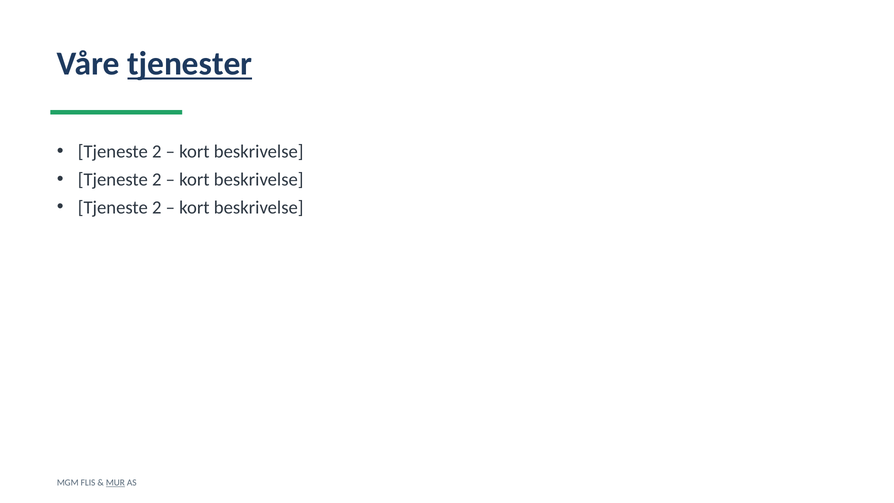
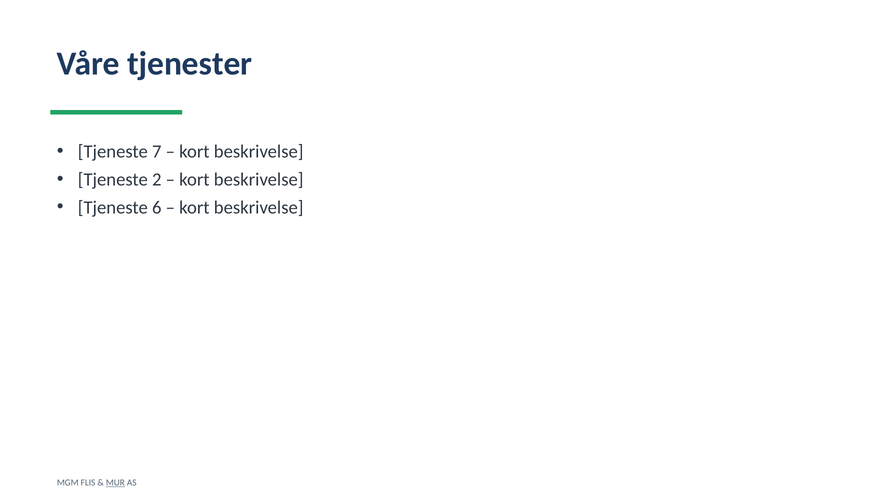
tjenester underline: present -> none
2 at (157, 151): 2 -> 7
2 at (157, 207): 2 -> 6
